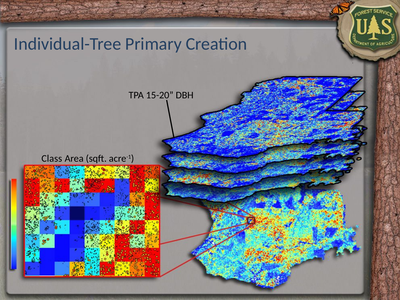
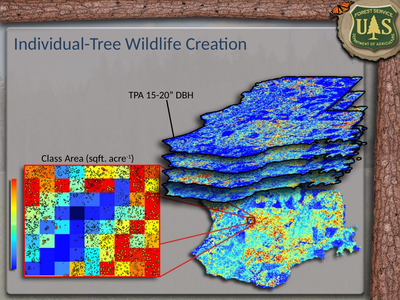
Primary: Primary -> Wildlife
